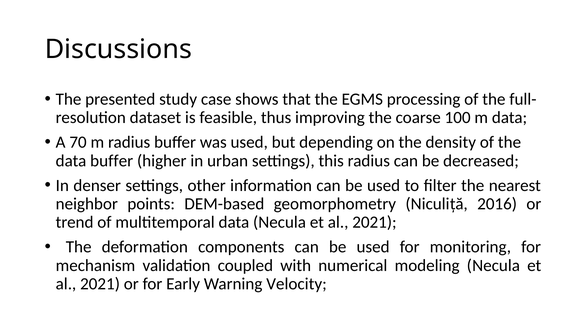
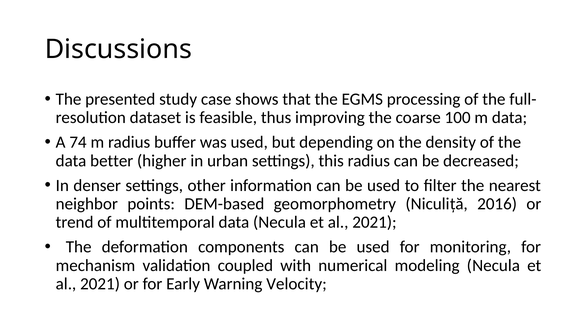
70: 70 -> 74
data buffer: buffer -> better
